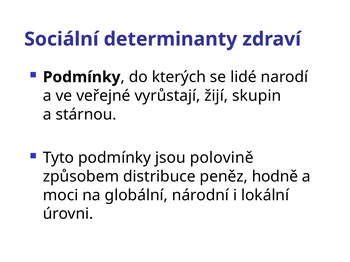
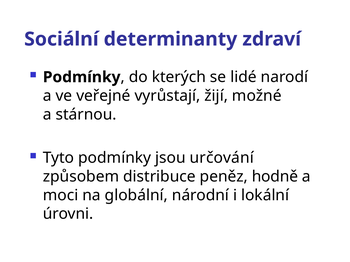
skupin: skupin -> možné
polovině: polovině -> určování
